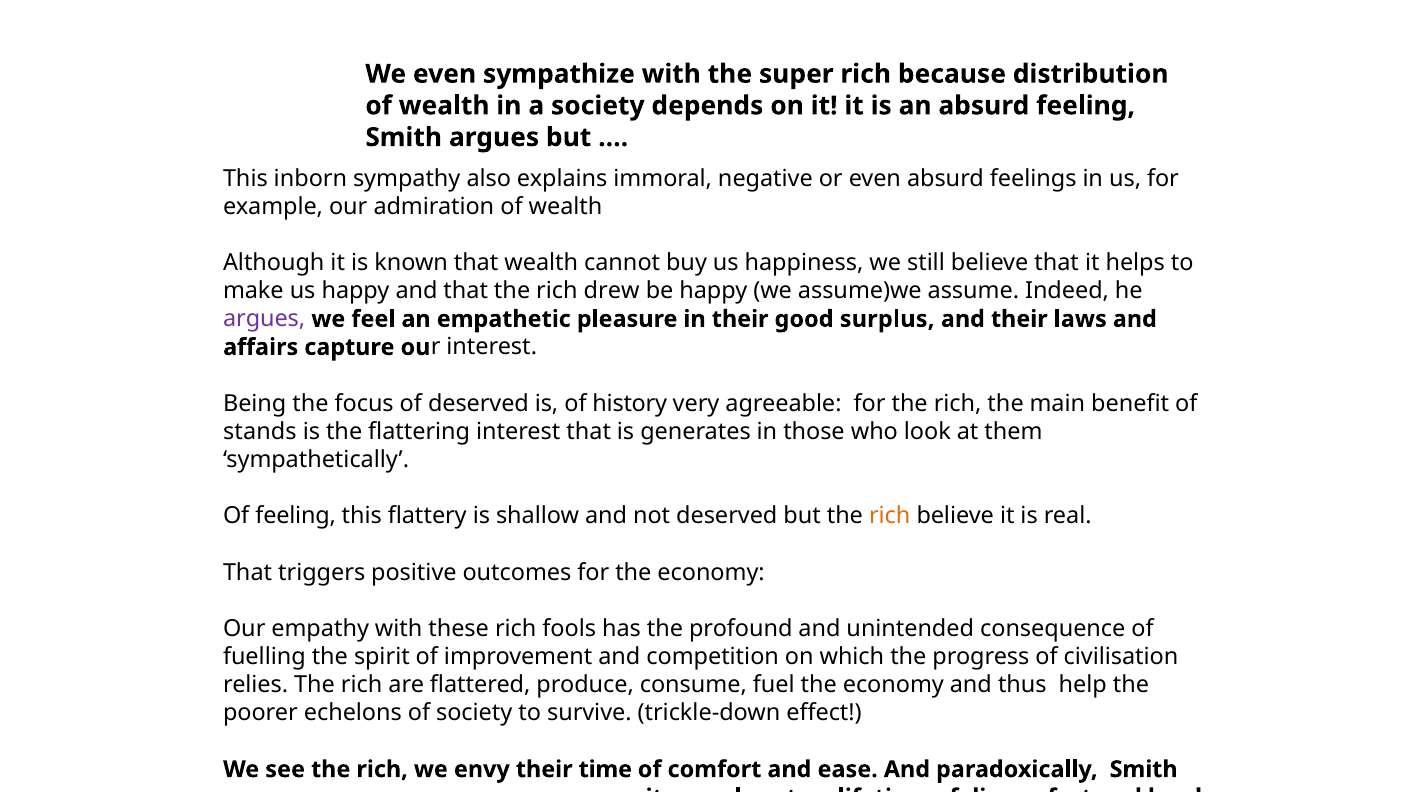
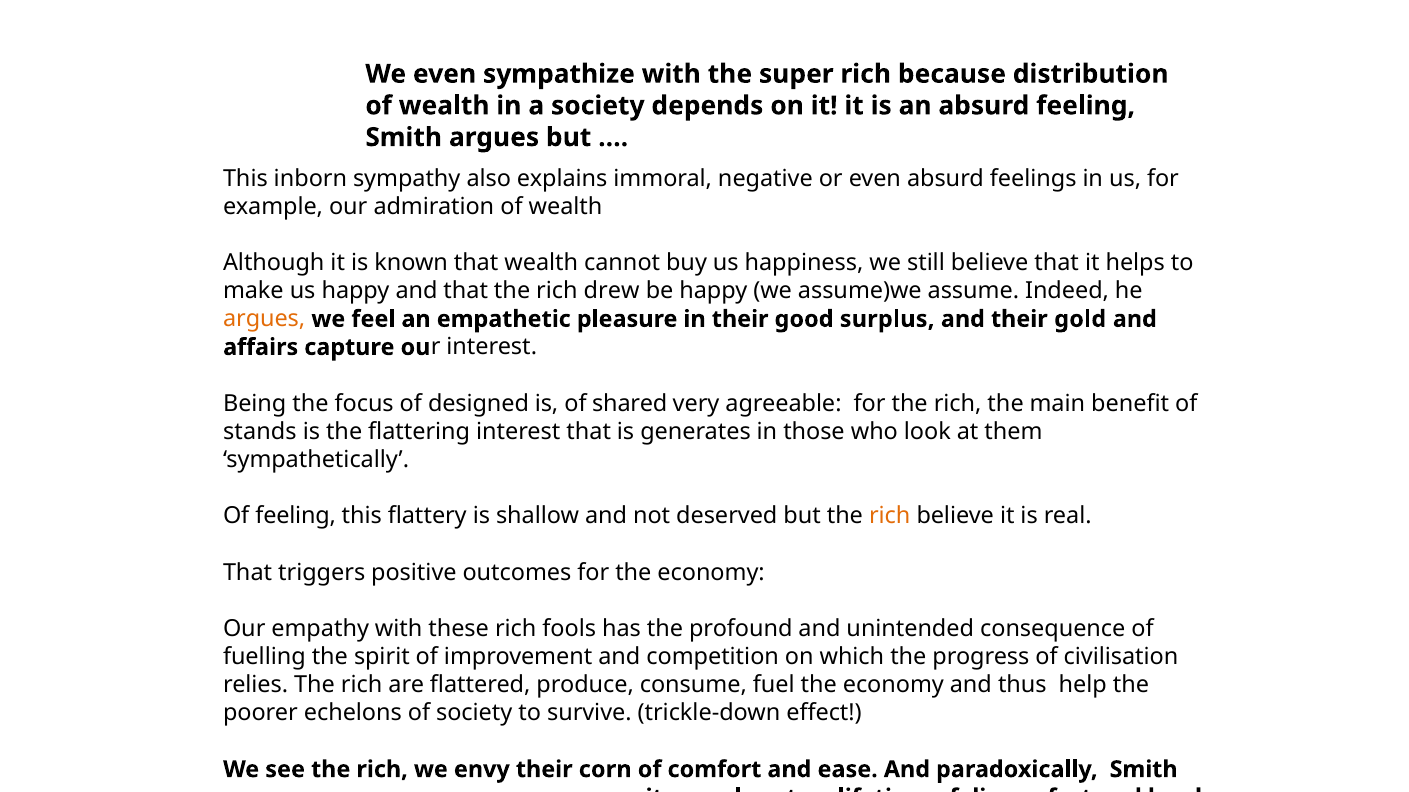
argues at (264, 319) colour: purple -> orange
laws: laws -> gold
of deserved: deserved -> designed
history: history -> shared
time: time -> corn
